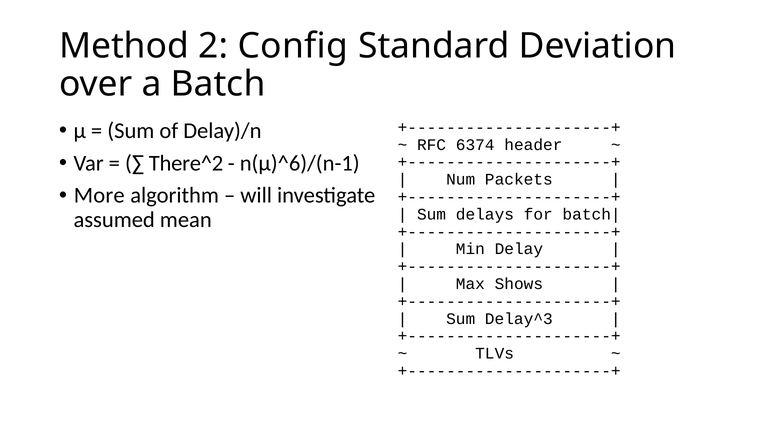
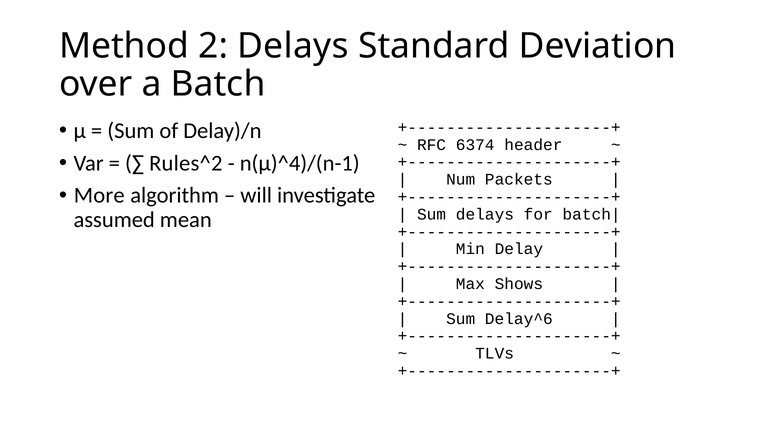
2 Config: Config -> Delays
There^2: There^2 -> Rules^2
n(µ)^6)/(n-1: n(µ)^6)/(n-1 -> n(µ)^4)/(n-1
Delay^3: Delay^3 -> Delay^6
